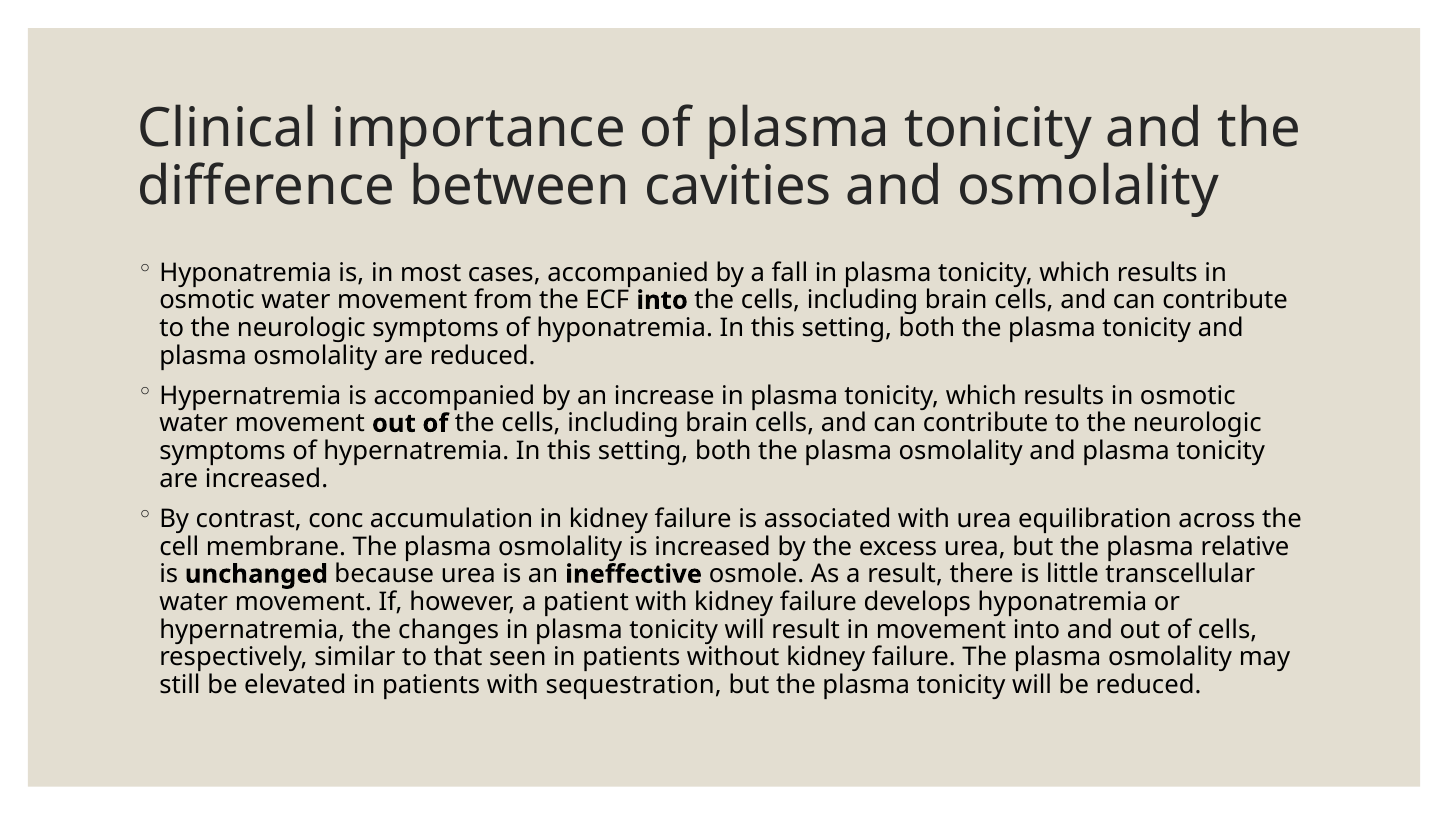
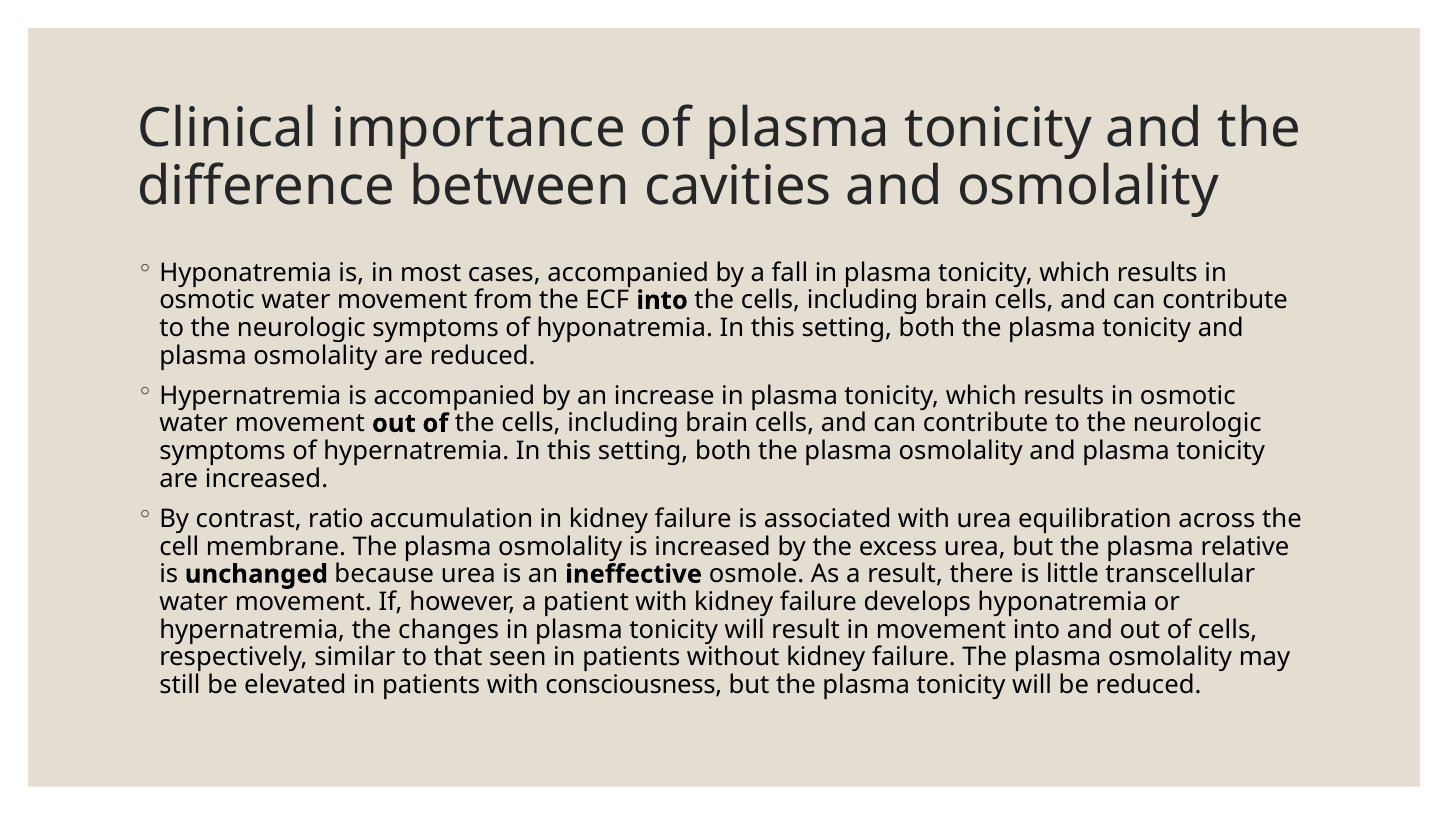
conc: conc -> ratio
sequestration: sequestration -> consciousness
